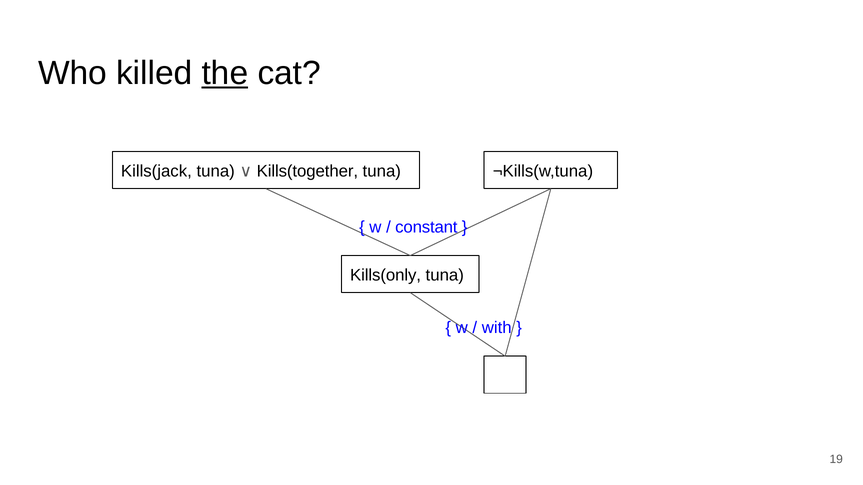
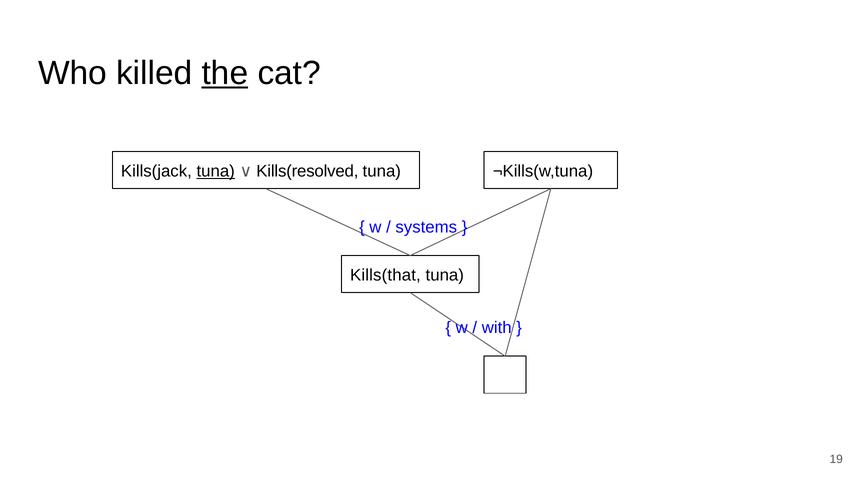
tuna at (216, 172) underline: none -> present
Kills(together: Kills(together -> Kills(resolved
constant: constant -> systems
Kills(only: Kills(only -> Kills(that
